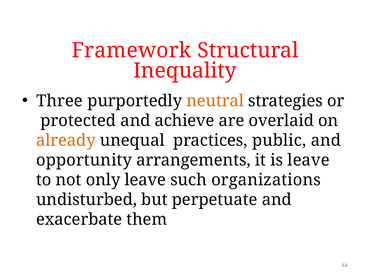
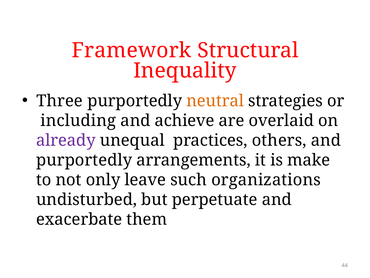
protected: protected -> including
already colour: orange -> purple
public: public -> others
opportunity at (84, 160): opportunity -> purportedly
is leave: leave -> make
